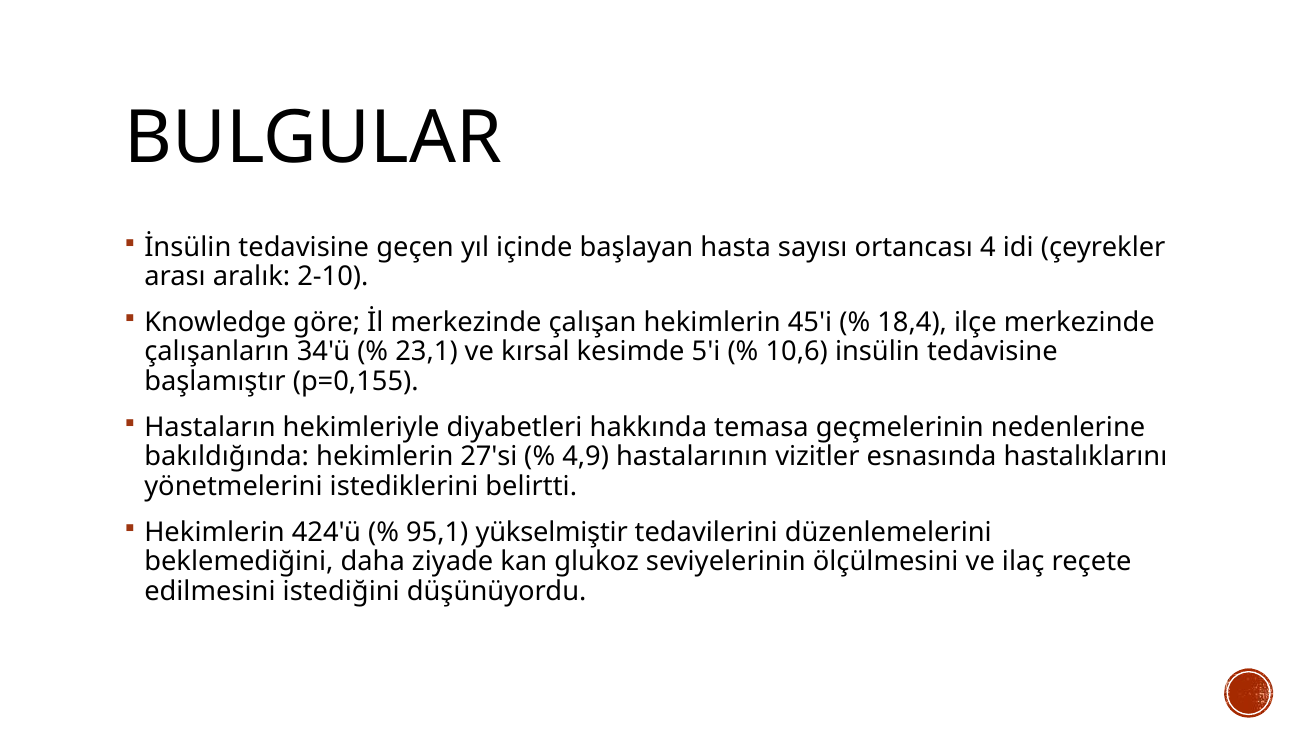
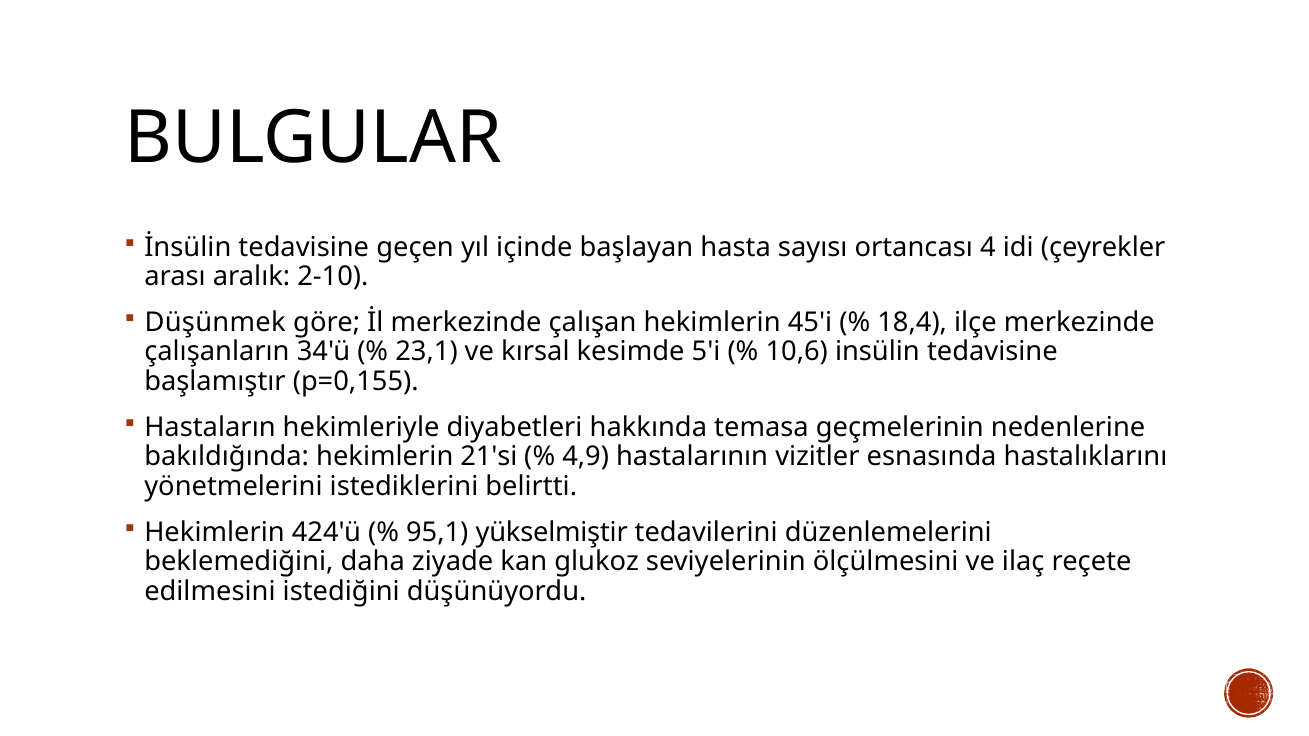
Knowledge: Knowledge -> Düşünmek
27'si: 27'si -> 21'si
